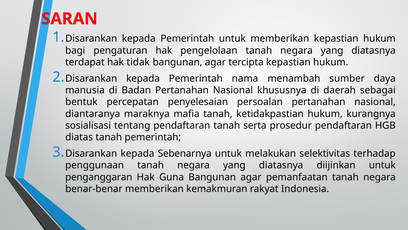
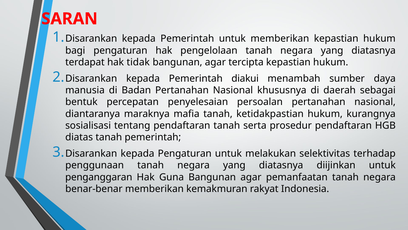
nama: nama -> diakui
kepada Sebenarnya: Sebenarnya -> Pengaturan
